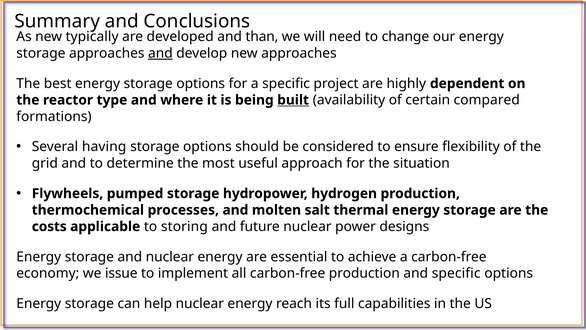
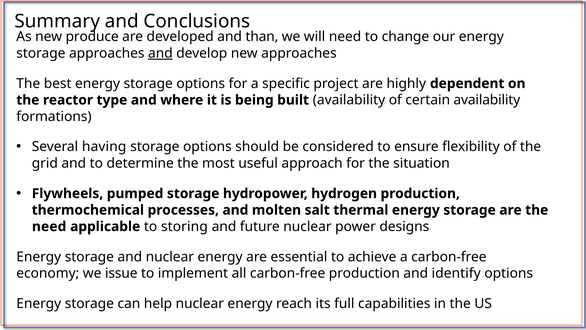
typically: typically -> produce
built underline: present -> none
certain compared: compared -> availability
costs at (49, 226): costs -> need
and specific: specific -> identify
